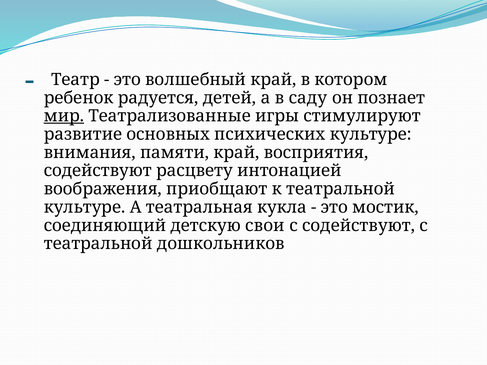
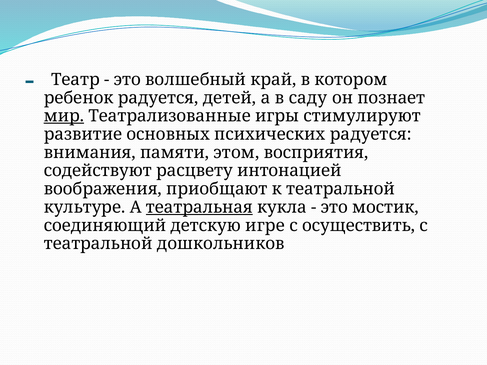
психических культуре: культуре -> радуется
памяти край: край -> этом
театральная underline: none -> present
свои: свои -> игре
с содействуют: содействуют -> осуществить
